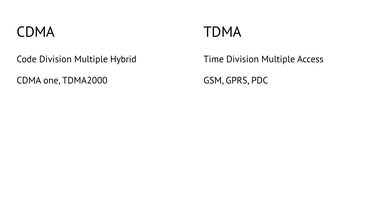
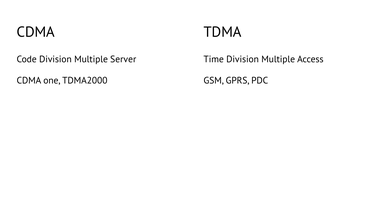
Hybrid: Hybrid -> Server
